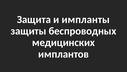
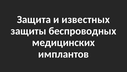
импланты: импланты -> известных
